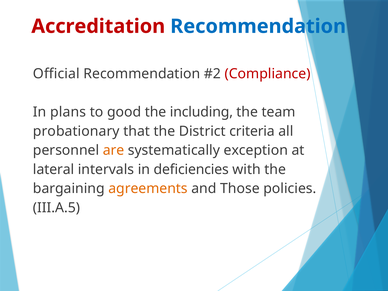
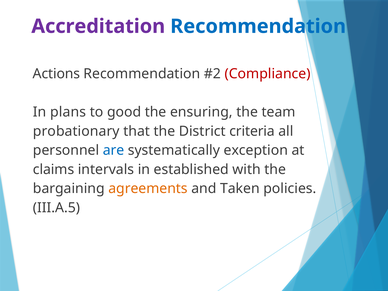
Accreditation colour: red -> purple
Official: Official -> Actions
including: including -> ensuring
are colour: orange -> blue
lateral: lateral -> claims
deficiencies: deficiencies -> established
Those: Those -> Taken
